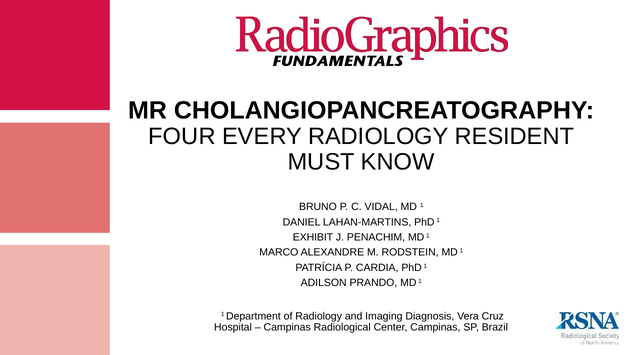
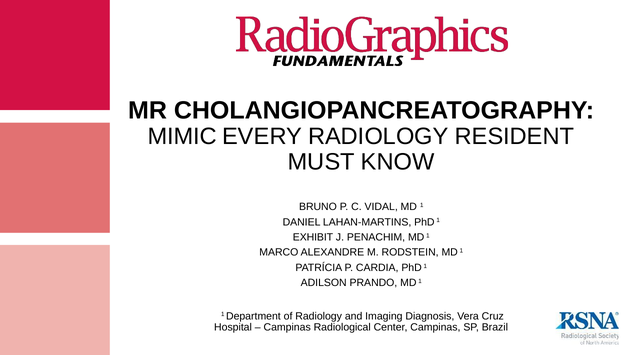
FOUR: FOUR -> MIMIC
